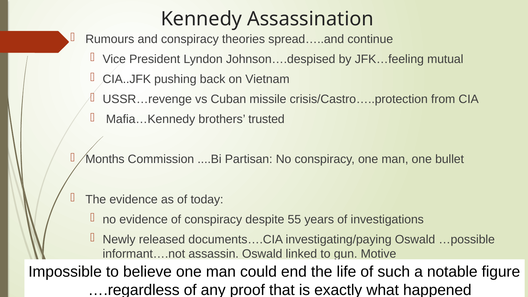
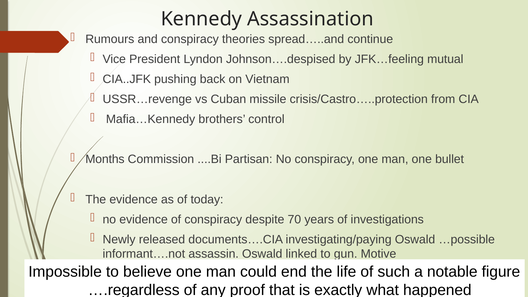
trusted: trusted -> control
55: 55 -> 70
